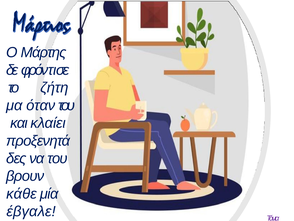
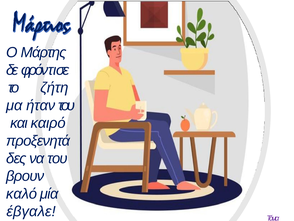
όταν: όταν -> ήταν
κλαίει: κλαίει -> καιρό
κάθε: κάθε -> καλό
